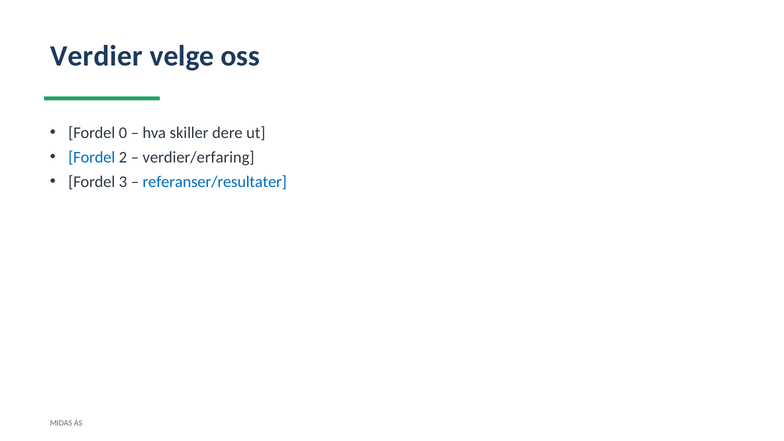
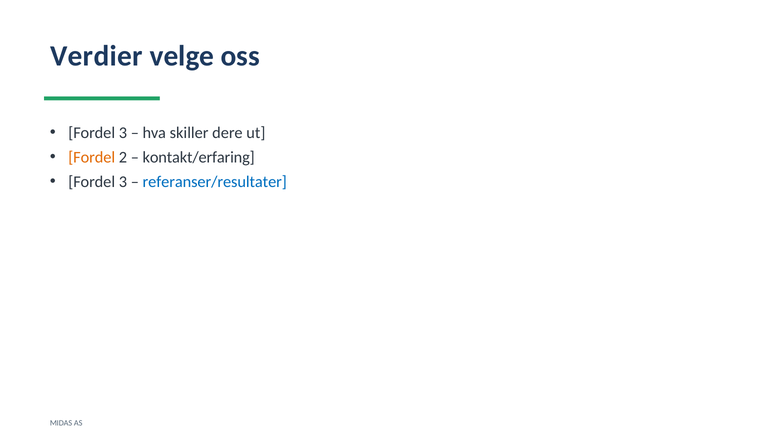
0 at (123, 133): 0 -> 3
Fordel at (92, 157) colour: blue -> orange
verdier/erfaring: verdier/erfaring -> kontakt/erfaring
